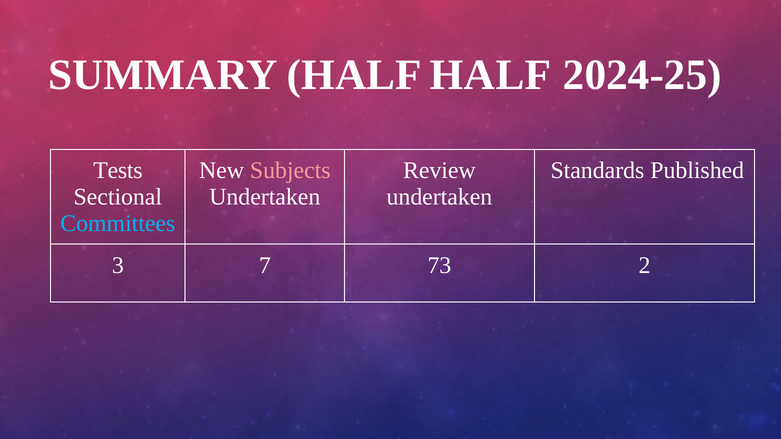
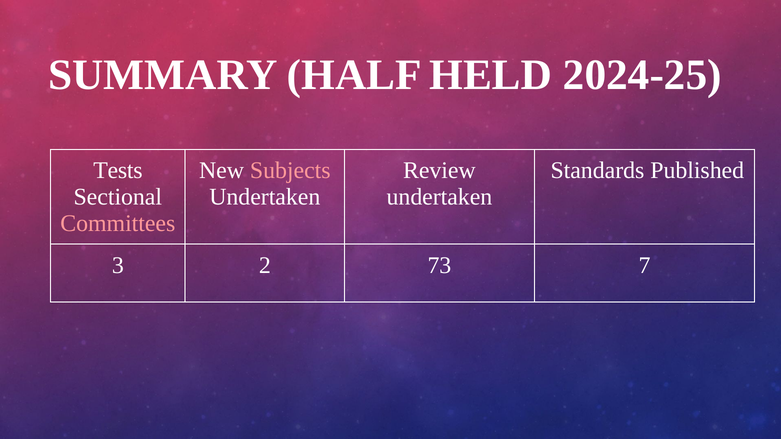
HALF HALF: HALF -> HELD
Committees colour: light blue -> pink
7: 7 -> 2
2: 2 -> 7
